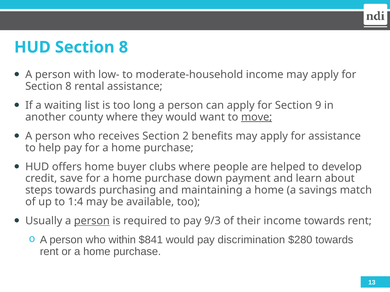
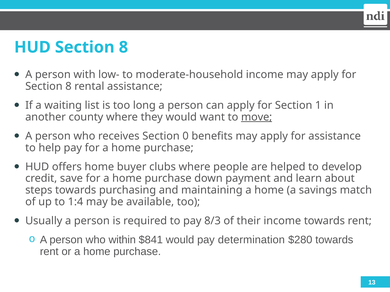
9: 9 -> 1
2: 2 -> 0
person at (92, 221) underline: present -> none
9/3: 9/3 -> 8/3
discrimination: discrimination -> determination
